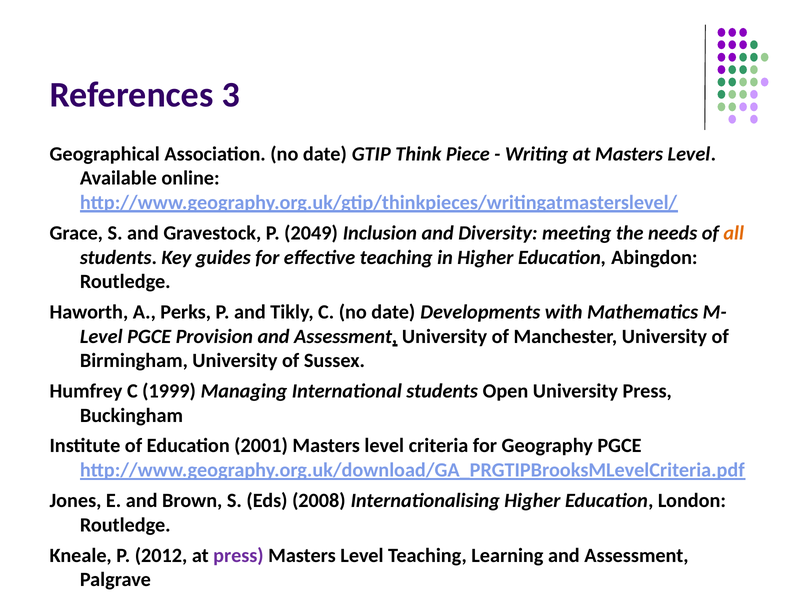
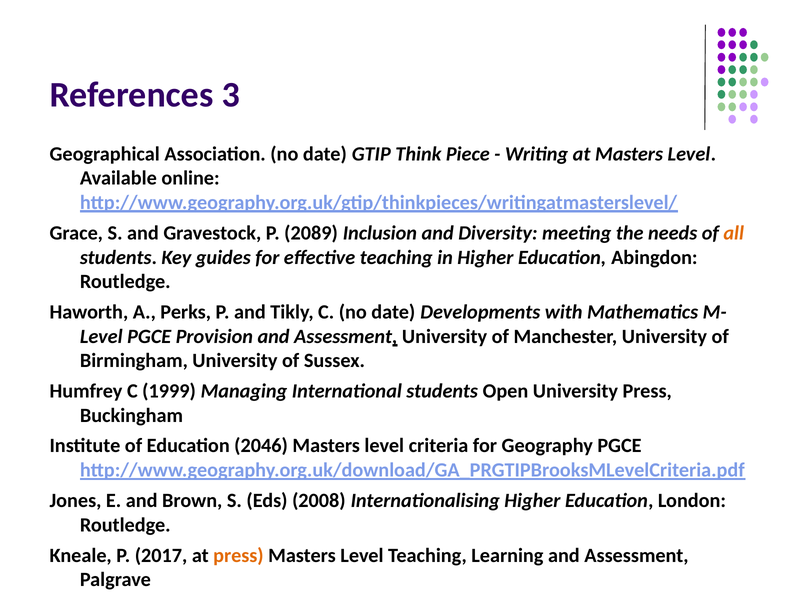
2049: 2049 -> 2089
2001: 2001 -> 2046
2012: 2012 -> 2017
press at (238, 556) colour: purple -> orange
